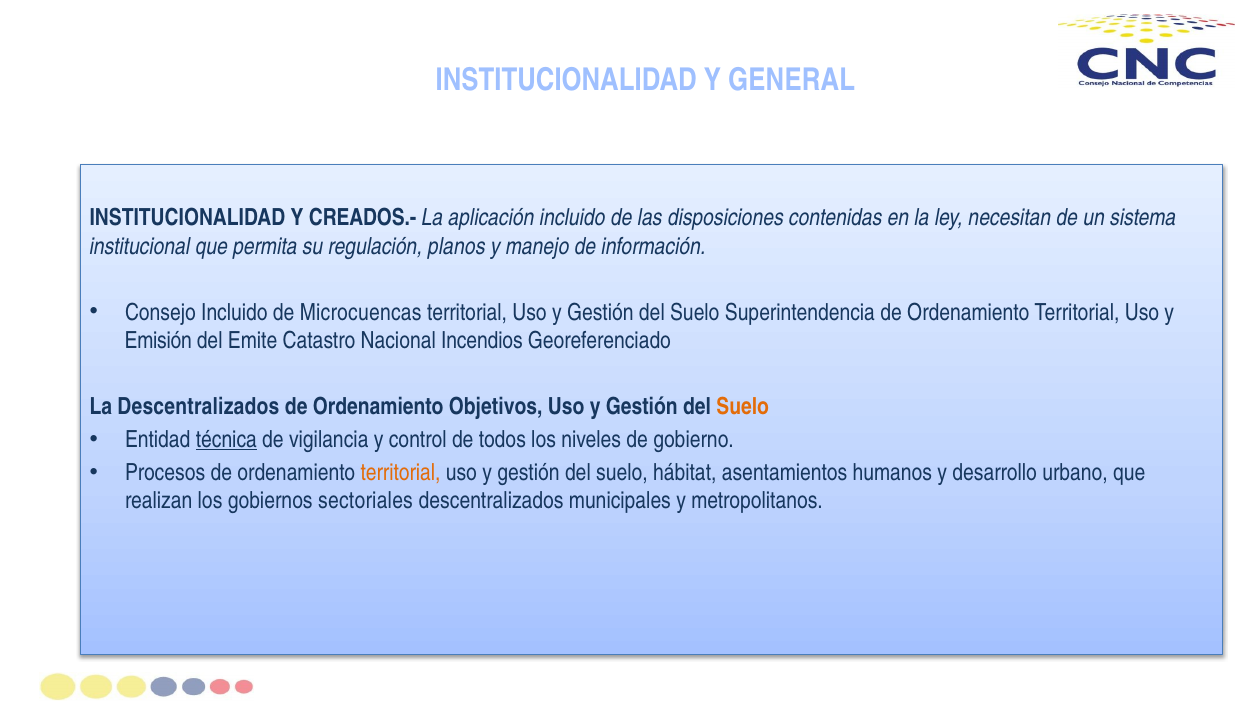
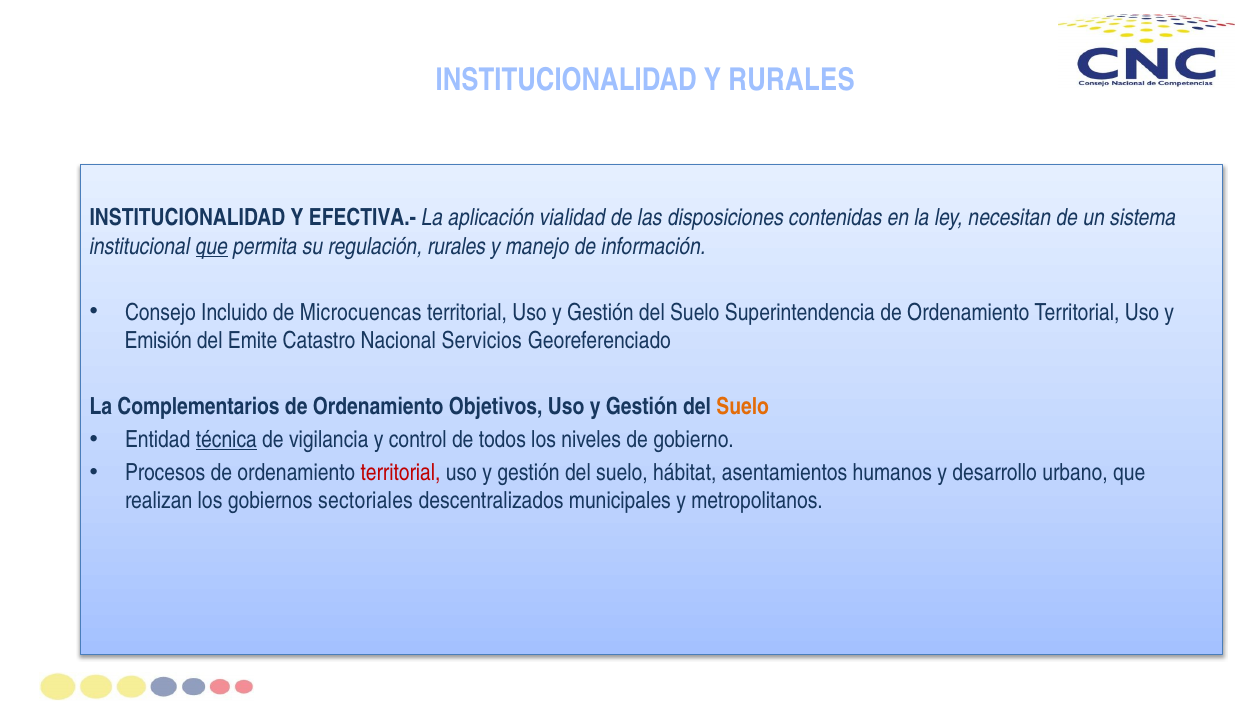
Y GENERAL: GENERAL -> RURALES
CREADOS.-: CREADOS.- -> EFECTIVA.-
aplicación incluido: incluido -> vialidad
que at (212, 246) underline: none -> present
regulación planos: planos -> rurales
Incendios: Incendios -> Servicios
La Descentralizados: Descentralizados -> Complementarios
territorial at (401, 473) colour: orange -> red
